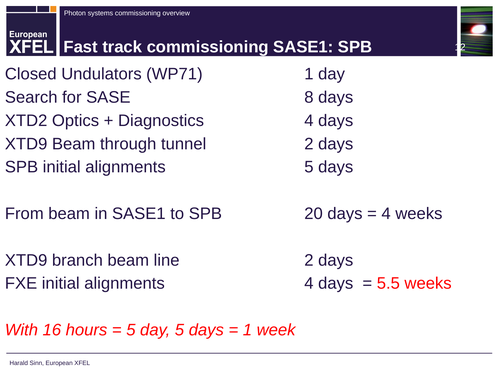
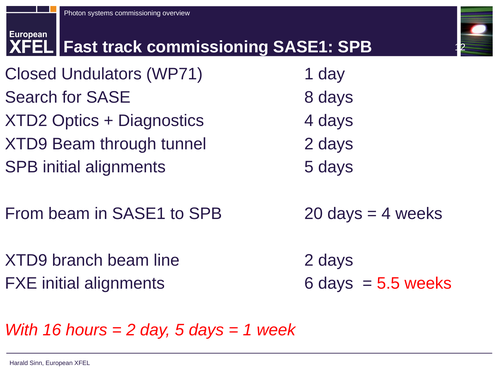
alignments 4: 4 -> 6
5 at (131, 330): 5 -> 2
